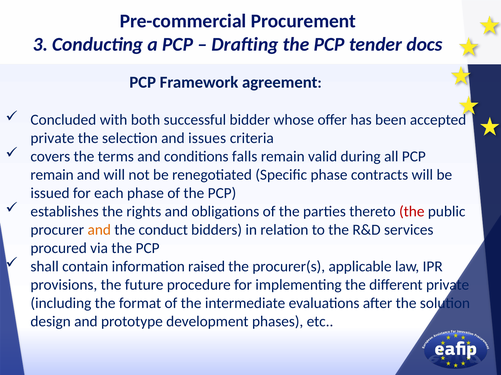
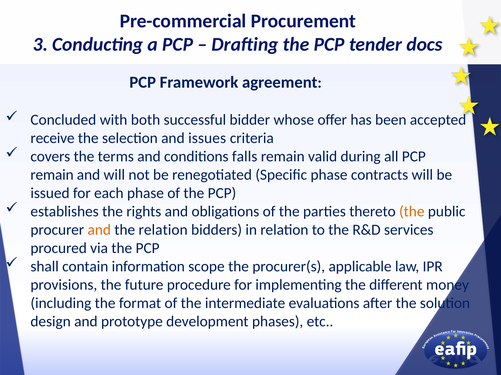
private at (52, 138): private -> receive
the at (412, 212) colour: red -> orange
the conduct: conduct -> relation
raised: raised -> scope
different private: private -> money
